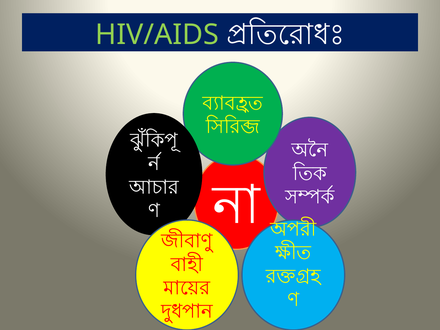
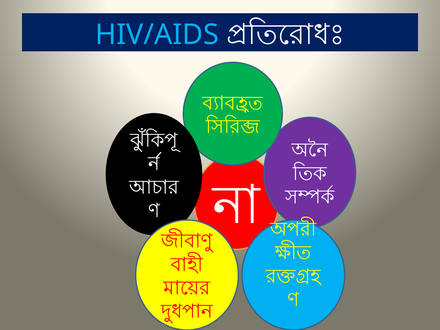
HIV/AIDS colour: light green -> light blue
